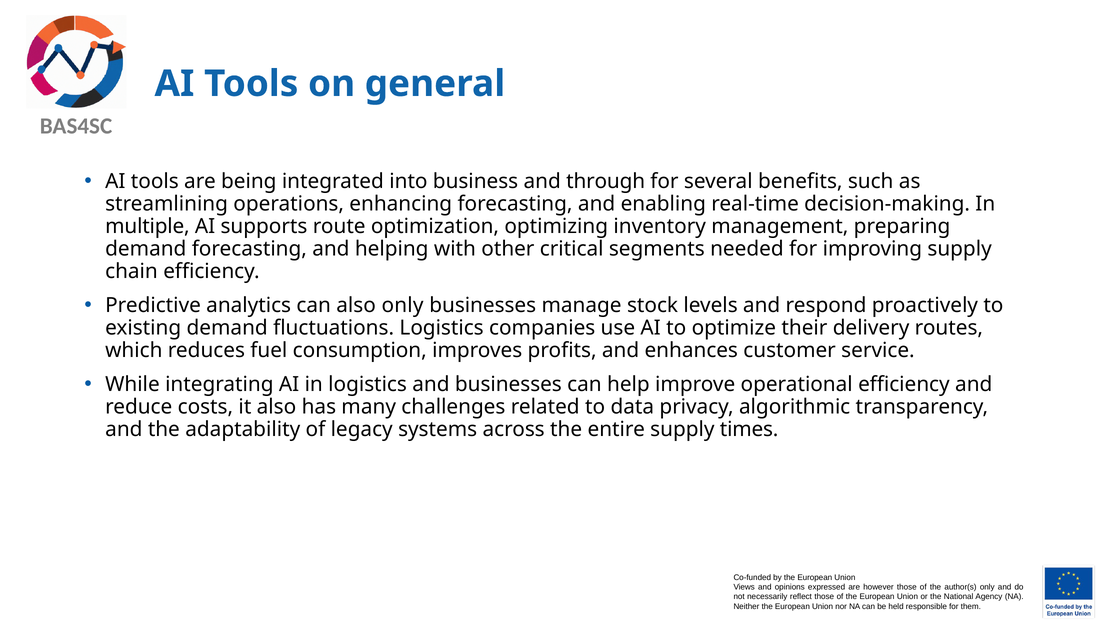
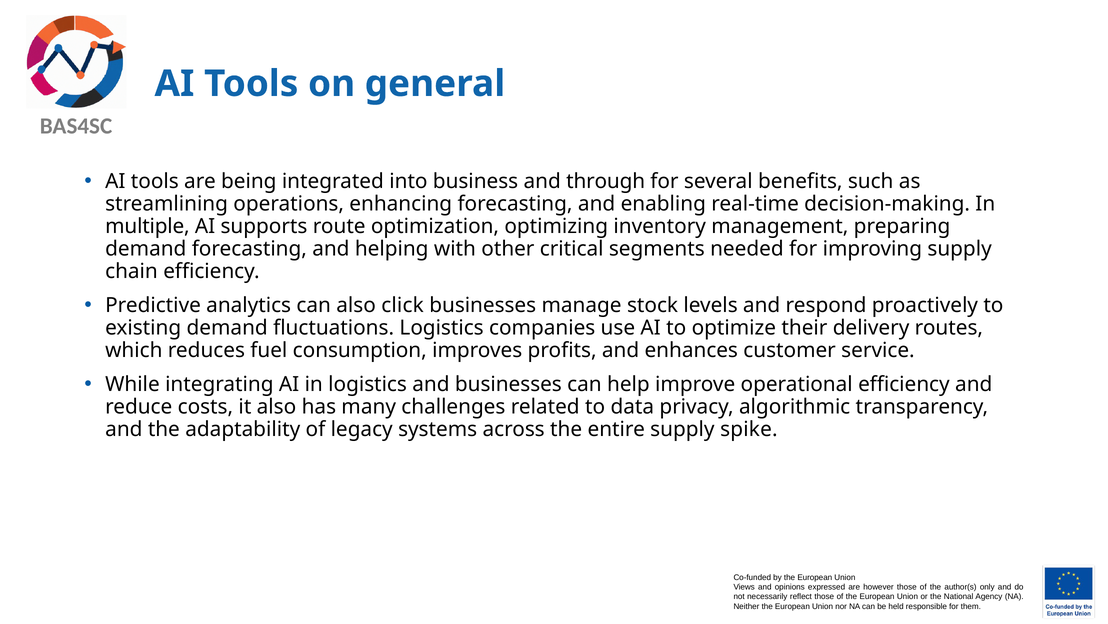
also only: only -> click
times: times -> spike
